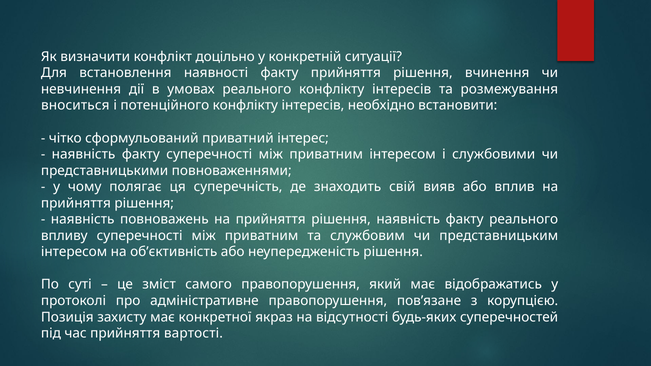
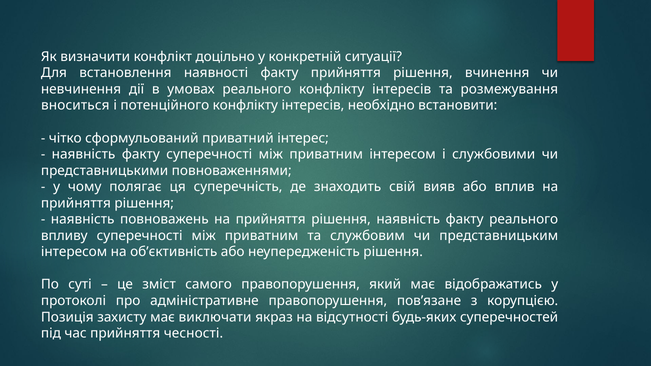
конкретної: конкретної -> виключати
вартості: вартості -> чесності
